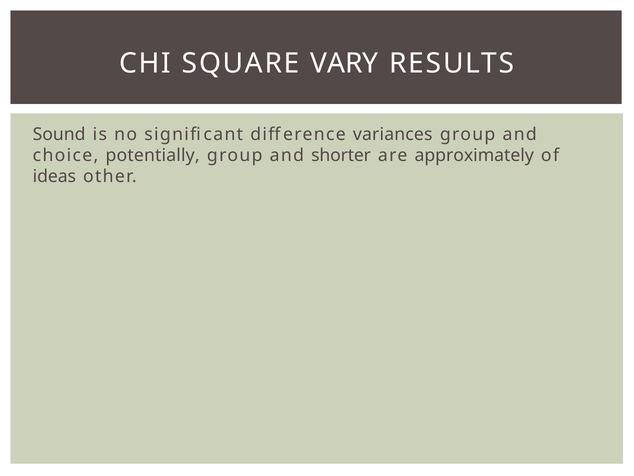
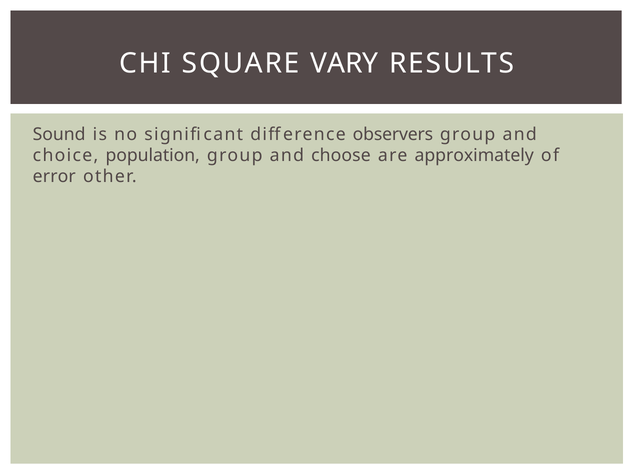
variances: variances -> observers
potentially: potentially -> population
shorter: shorter -> choose
ideas: ideas -> error
